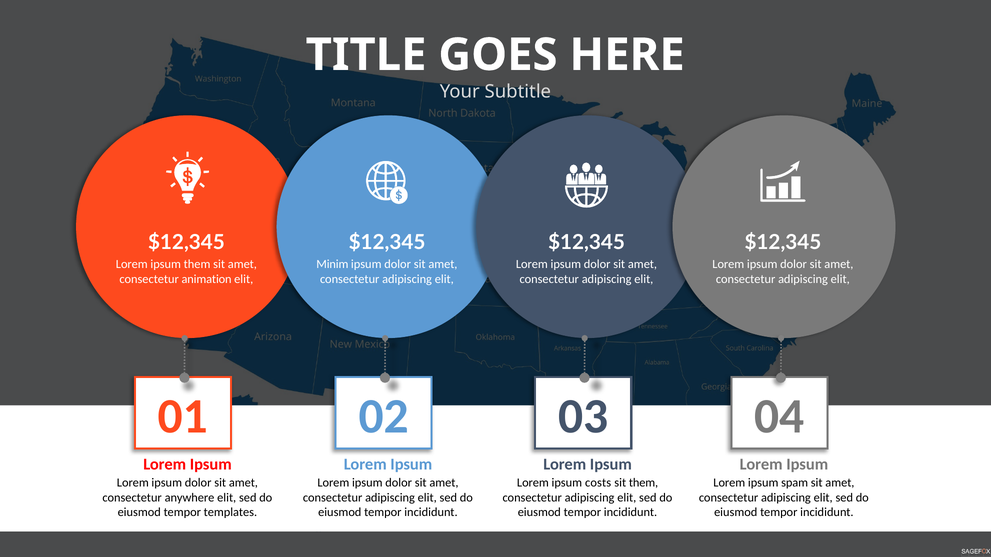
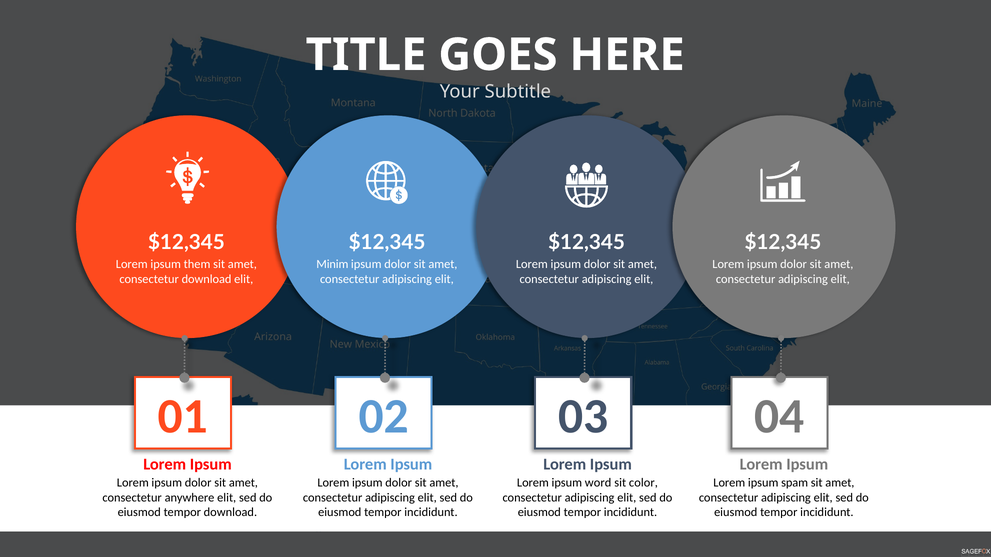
consectetur animation: animation -> download
costs: costs -> word
sit them: them -> color
tempor templates: templates -> download
